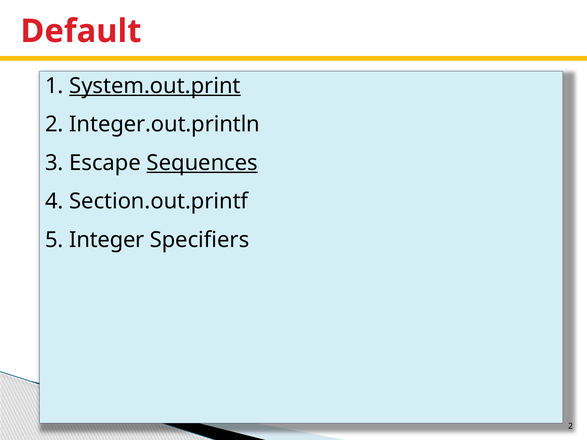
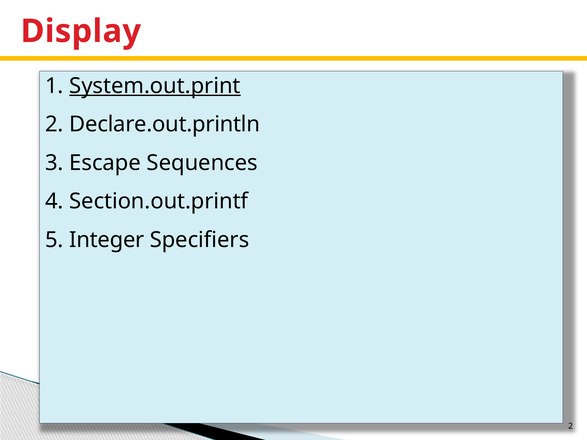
Default: Default -> Display
Integer.out.println: Integer.out.println -> Declare.out.println
Sequences underline: present -> none
